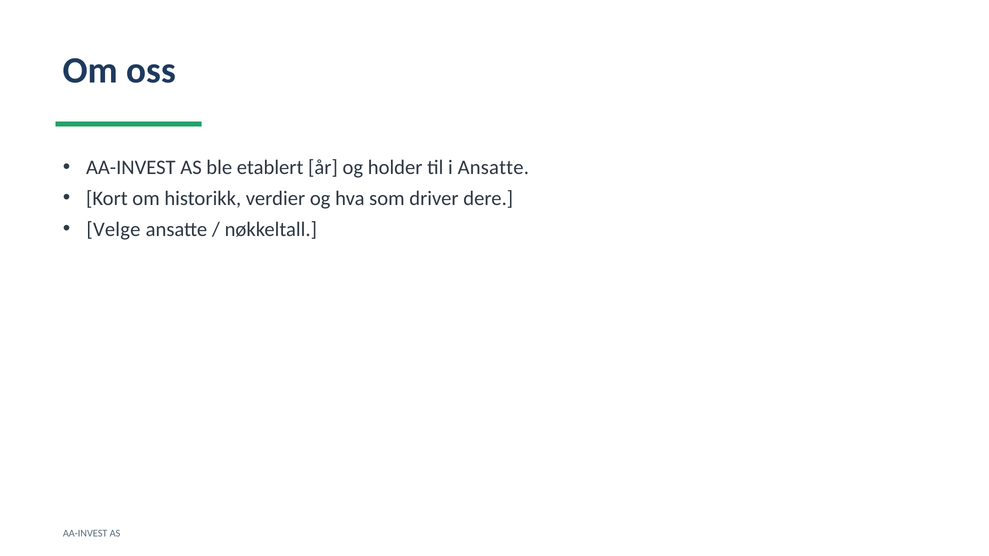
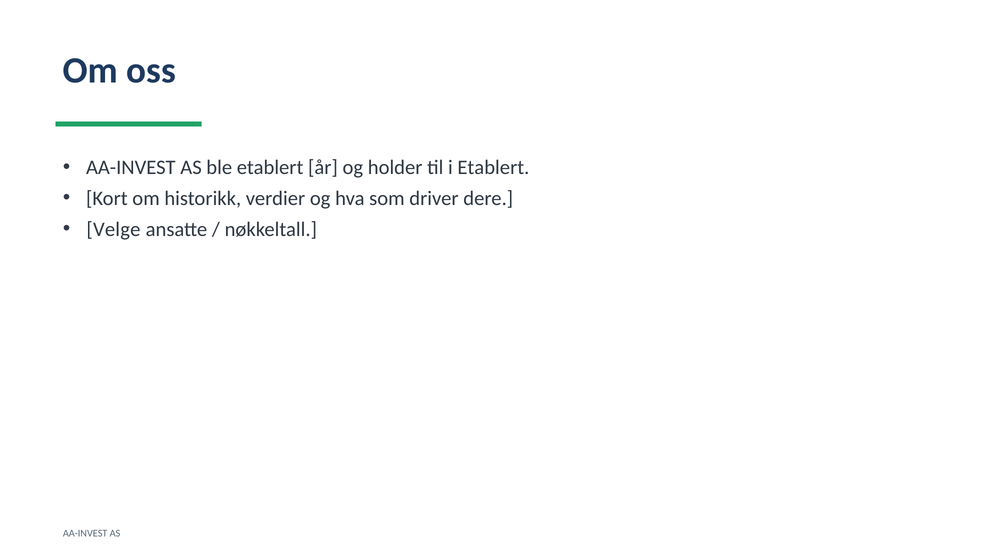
i Ansatte: Ansatte -> Etablert
